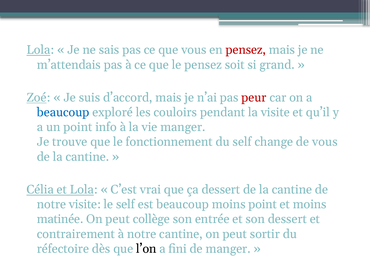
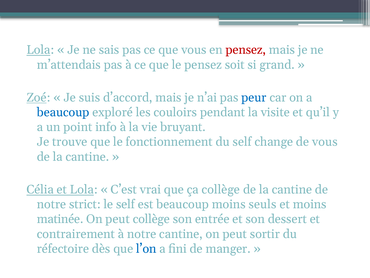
peur colour: red -> blue
vie manger: manger -> bruyant
ça dessert: dessert -> collège
notre visite: visite -> strict
moins point: point -> seuls
l’on colour: black -> blue
